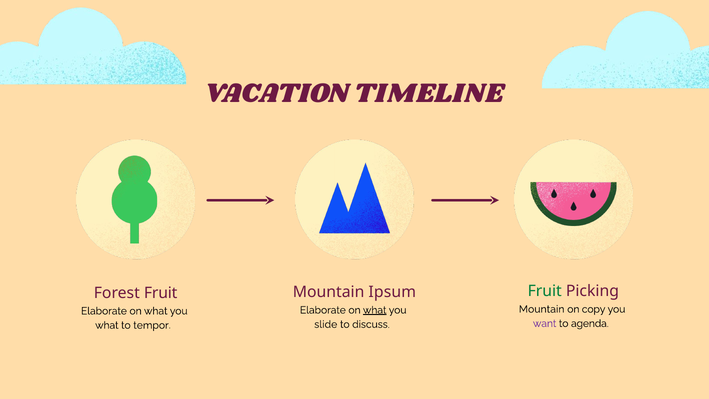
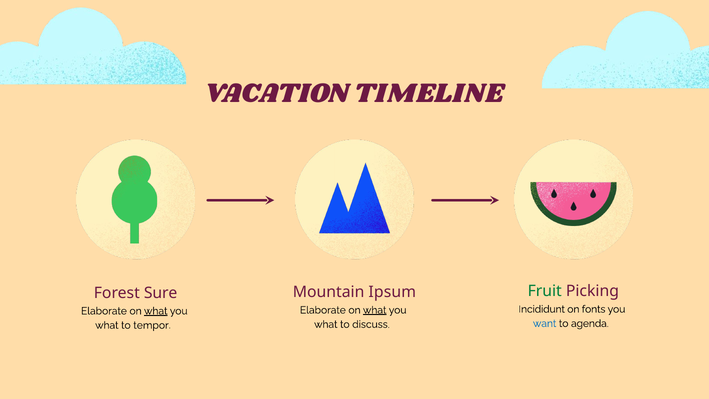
Forest Fruit: Fruit -> Sure
Mountain at (542, 309): Mountain -> Incididunt
copy: copy -> fonts
what at (156, 311) underline: none -> present
want colour: purple -> blue
slide at (326, 324): slide -> what
